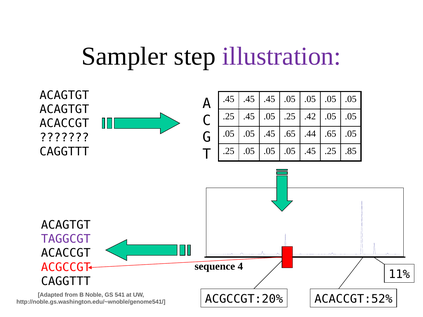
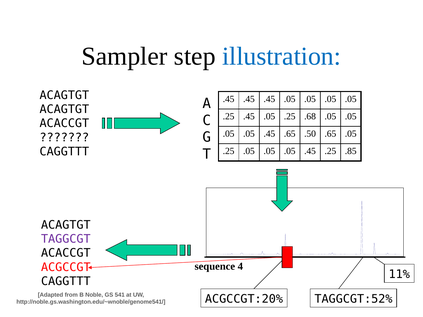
illustration colour: purple -> blue
.42: .42 -> .68
.44: .44 -> .50
ACACCGT:52%: ACACCGT:52% -> TAGGCGT:52%
